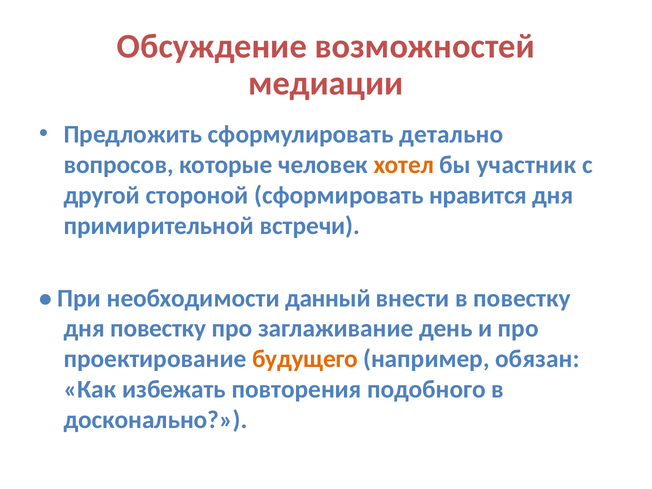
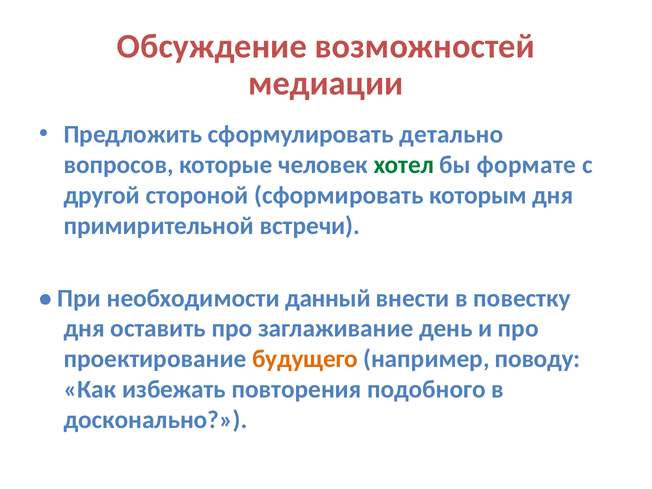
хотел colour: orange -> green
участник: участник -> формате
нравится: нравится -> которым
дня повестку: повестку -> оставить
обязан: обязан -> поводу
